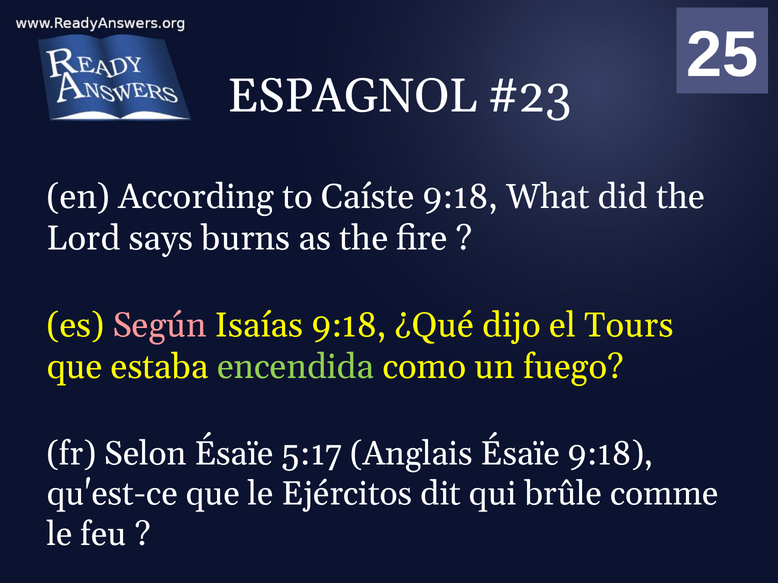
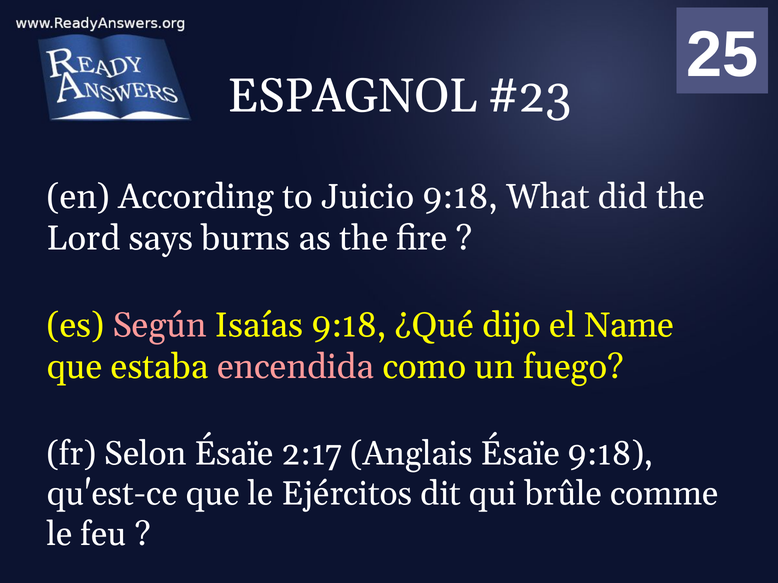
Caíste: Caíste -> Juicio
Tours: Tours -> Name
encendida colour: light green -> pink
5:17: 5:17 -> 2:17
